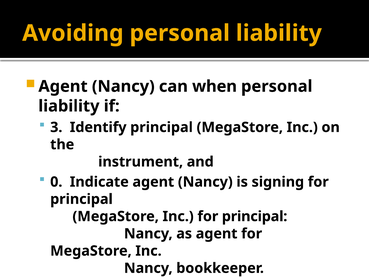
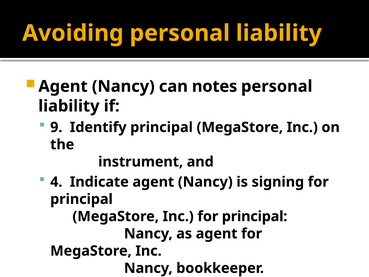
when: when -> notes
3: 3 -> 9
0: 0 -> 4
